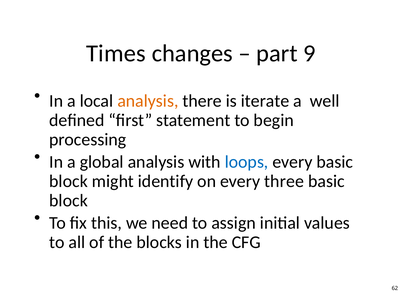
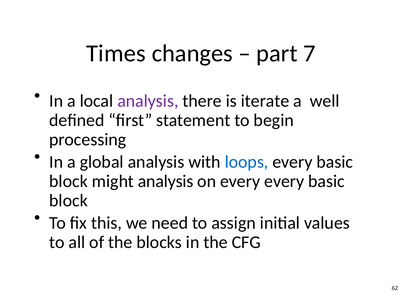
9: 9 -> 7
analysis at (148, 101) colour: orange -> purple
might identify: identify -> analysis
every three: three -> every
